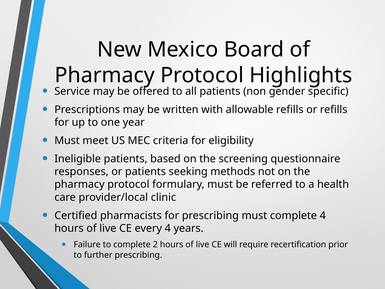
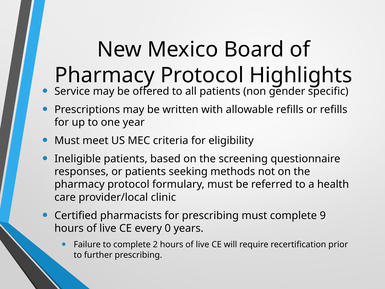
complete 4: 4 -> 9
every 4: 4 -> 0
